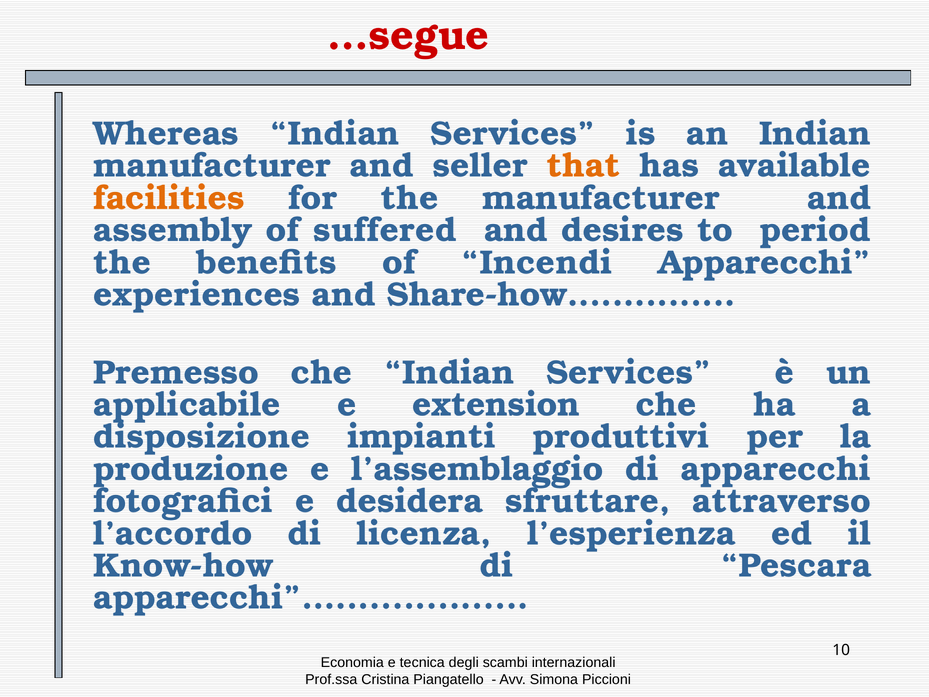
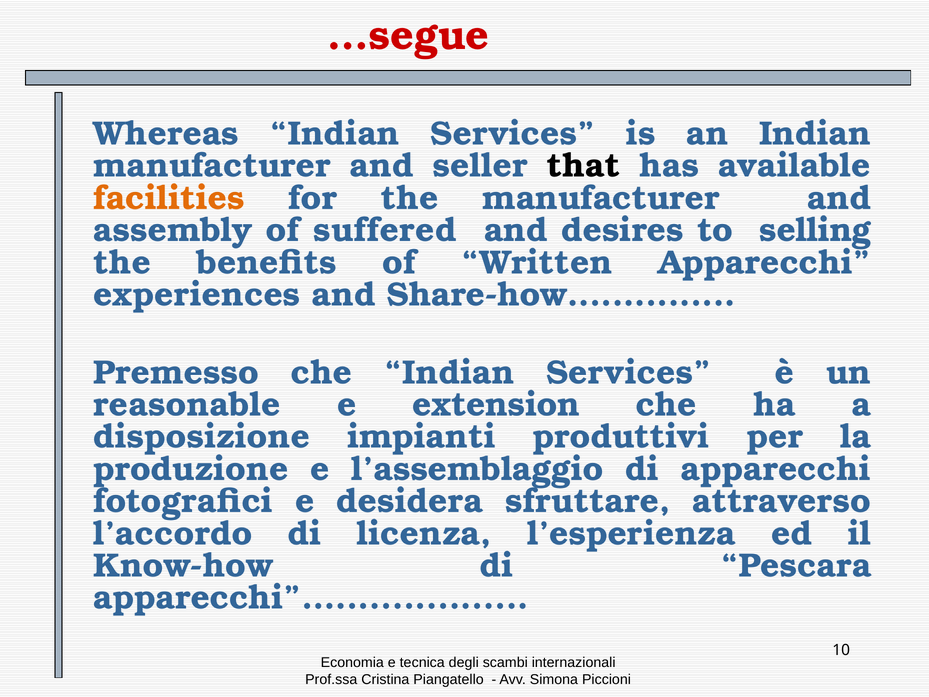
that colour: orange -> black
period: period -> selling
Incendi: Incendi -> Written
applicabile: applicabile -> reasonable
